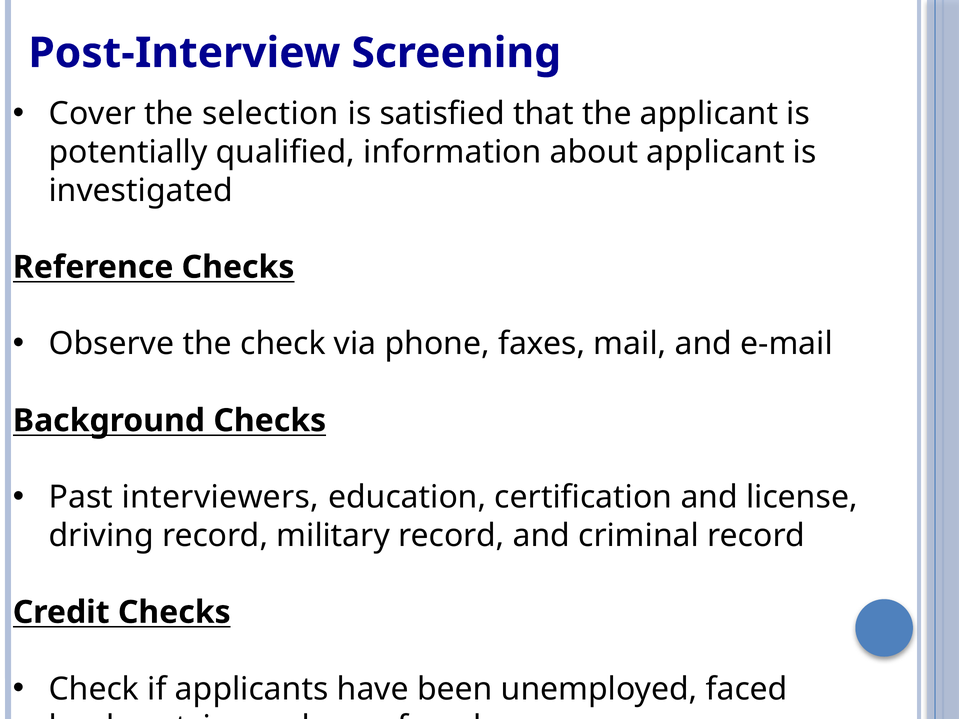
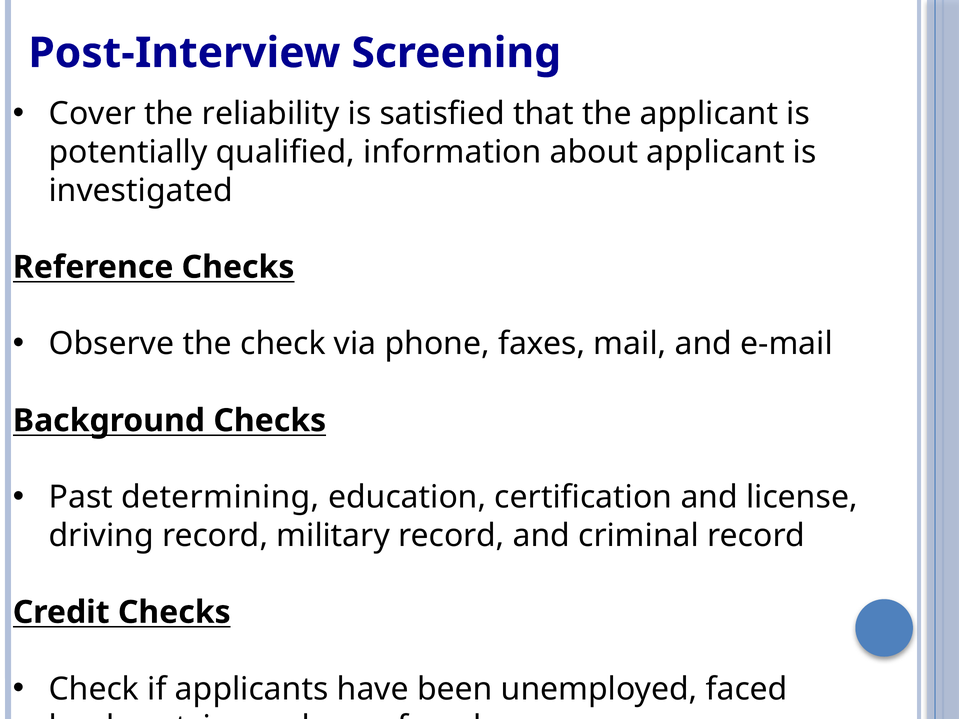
selection: selection -> reliability
interviewers: interviewers -> determining
